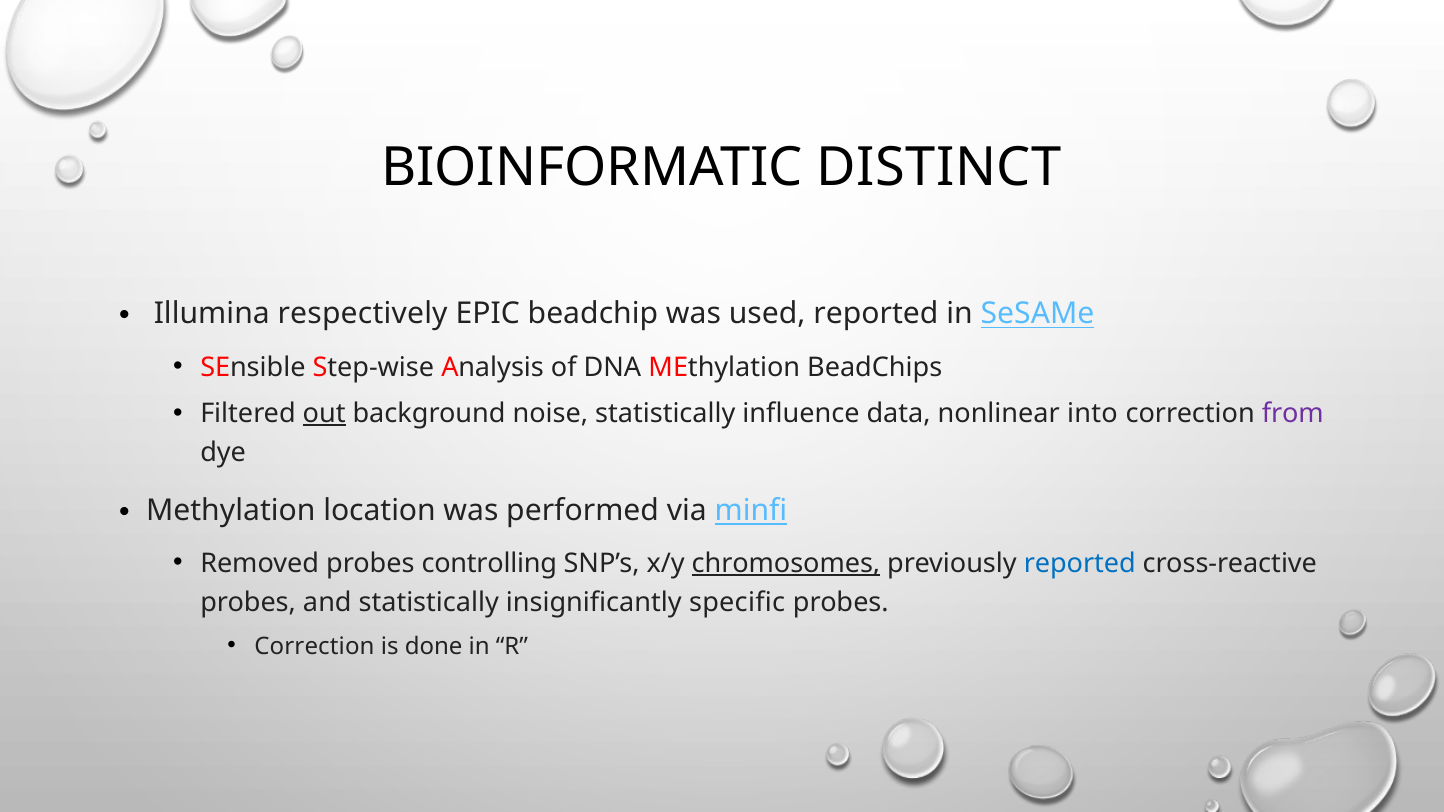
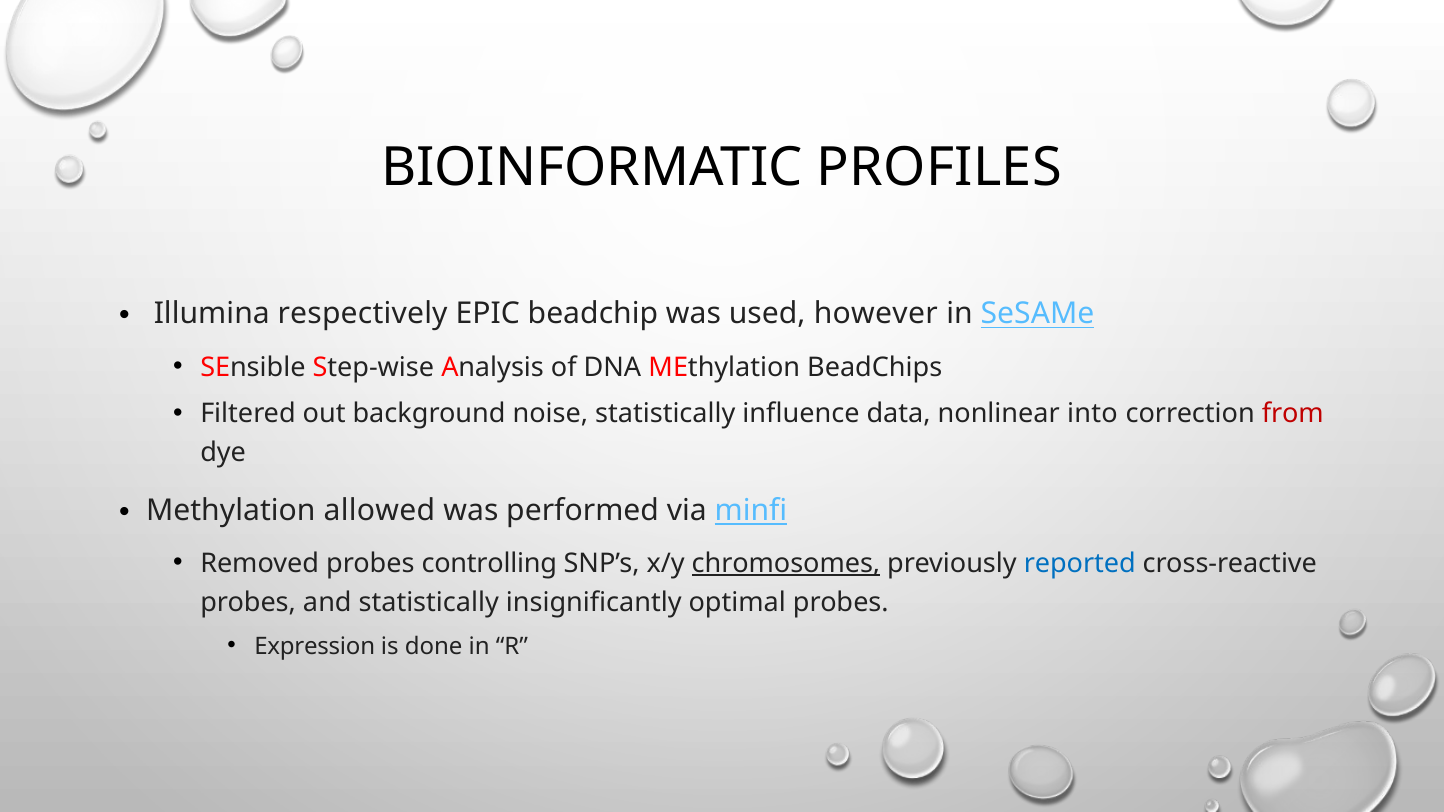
DISTINCT: DISTINCT -> PROFILES
used reported: reported -> however
out underline: present -> none
from colour: purple -> red
location: location -> allowed
specific: specific -> optimal
Correction at (315, 646): Correction -> Expression
